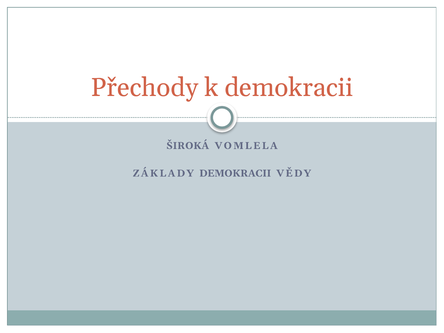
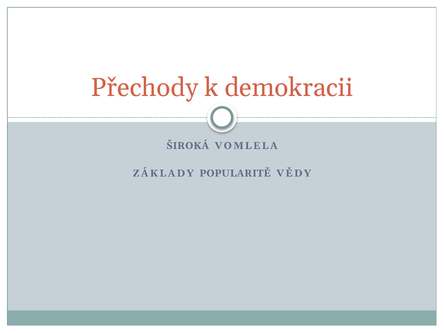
ZÁKLADY DEMOKRACII: DEMOKRACII -> POPULARITĚ
